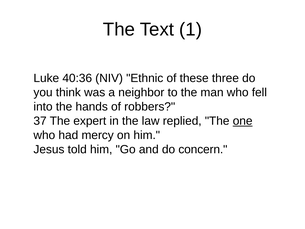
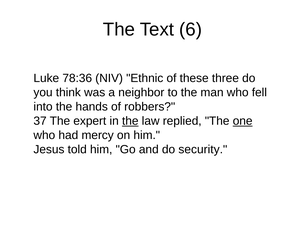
1: 1 -> 6
40:36: 40:36 -> 78:36
the at (130, 121) underline: none -> present
concern: concern -> security
